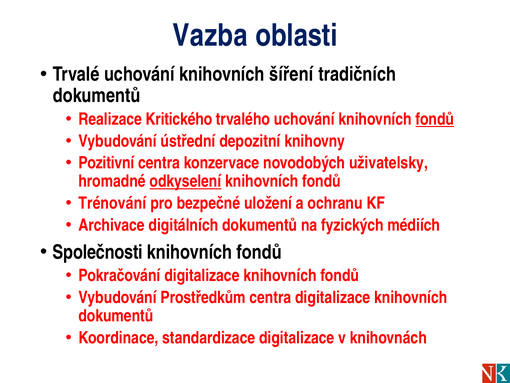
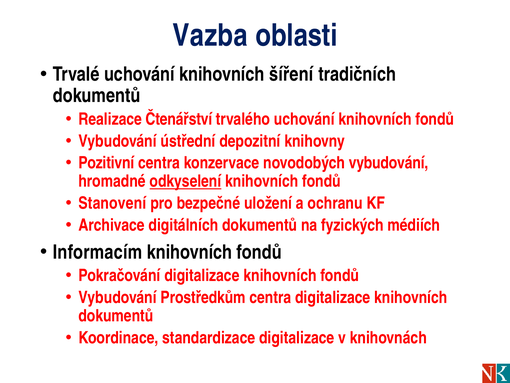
Kritického: Kritického -> Čtenářství
fondů at (435, 119) underline: present -> none
novodobých uživatelsky: uživatelsky -> vybudování
Trénování: Trénování -> Stanovení
Společnosti: Společnosti -> Informacím
